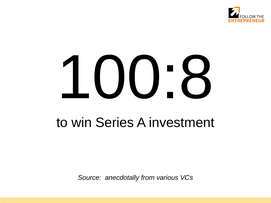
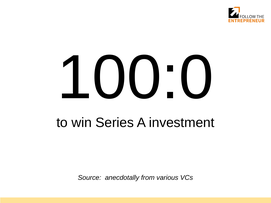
100:8: 100:8 -> 100:0
